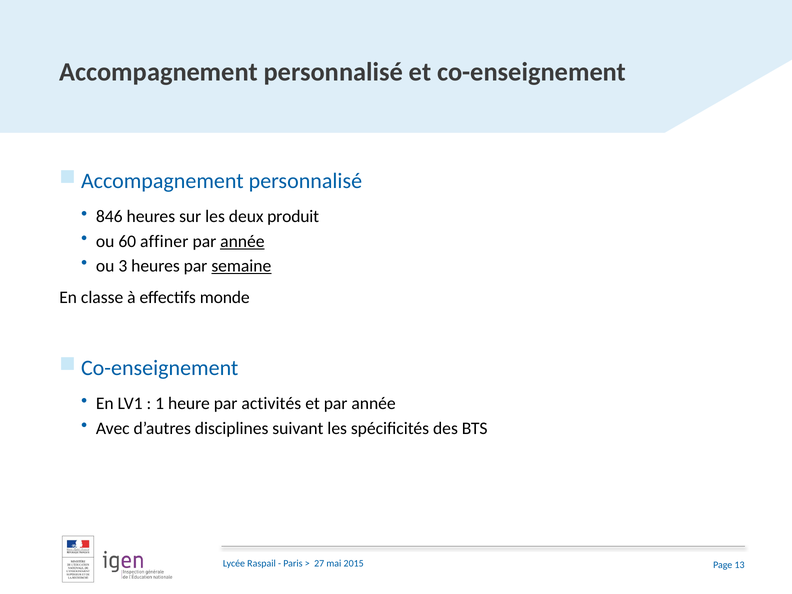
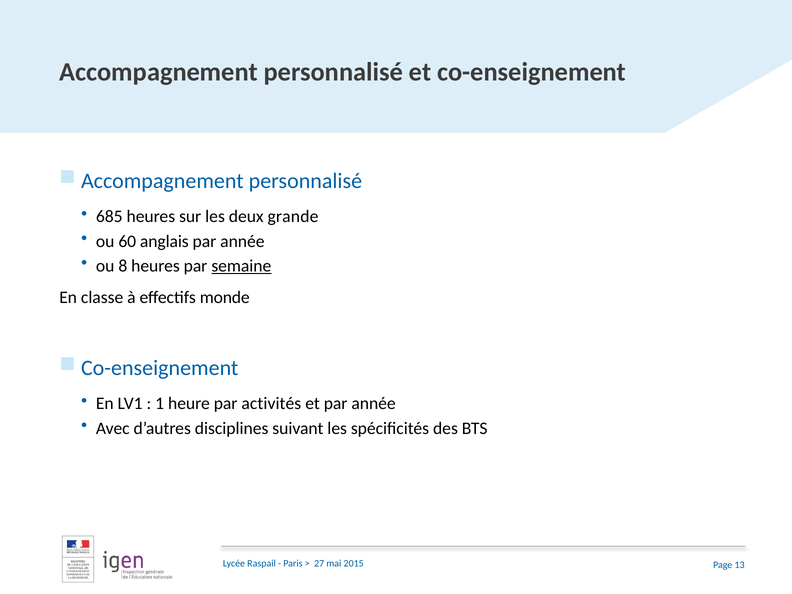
846: 846 -> 685
produit: produit -> grande
affiner: affiner -> anglais
année at (242, 241) underline: present -> none
3: 3 -> 8
